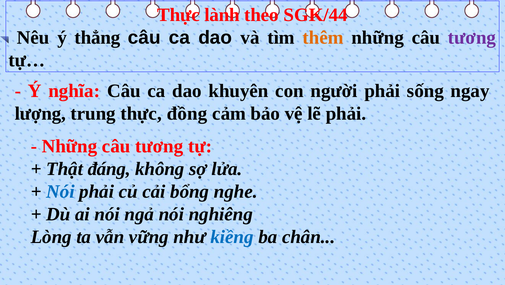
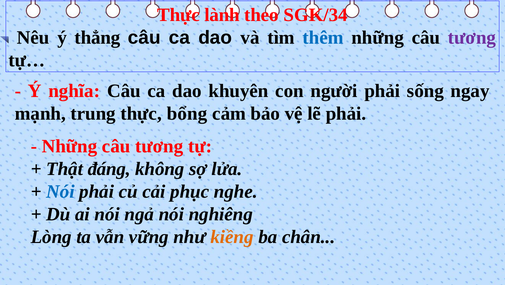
SGK/44: SGK/44 -> SGK/34
thêm colour: orange -> blue
lượng: lượng -> mạnh
đồng: đồng -> bổng
bổng: bổng -> phục
kiềng colour: blue -> orange
